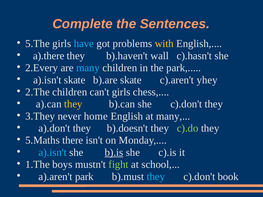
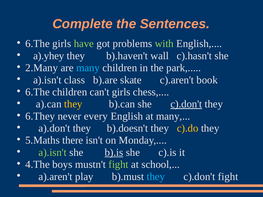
5.The at (38, 44): 5.The -> 6.The
have colour: light blue -> light green
with colour: yellow -> light green
a).there: a).there -> a).yhey
2.Every: 2.Every -> 2.Many
a).isn't skate: skate -> class
yhey: yhey -> book
2.The at (38, 92): 2.The -> 6.The
c).don't at (186, 104) underline: none -> present
3.They: 3.They -> 6.They
home: home -> every
c).do colour: light green -> yellow
a).isn't at (53, 153) colour: light blue -> light green
1.The: 1.The -> 4.The
a).aren't park: park -> play
c).don't book: book -> fight
